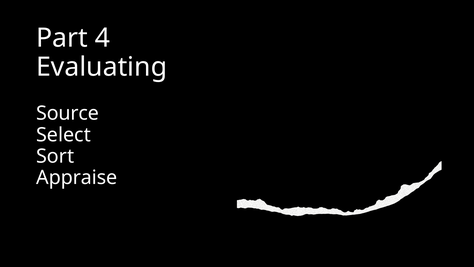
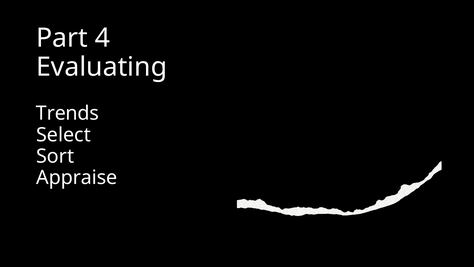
Source: Source -> Trends
